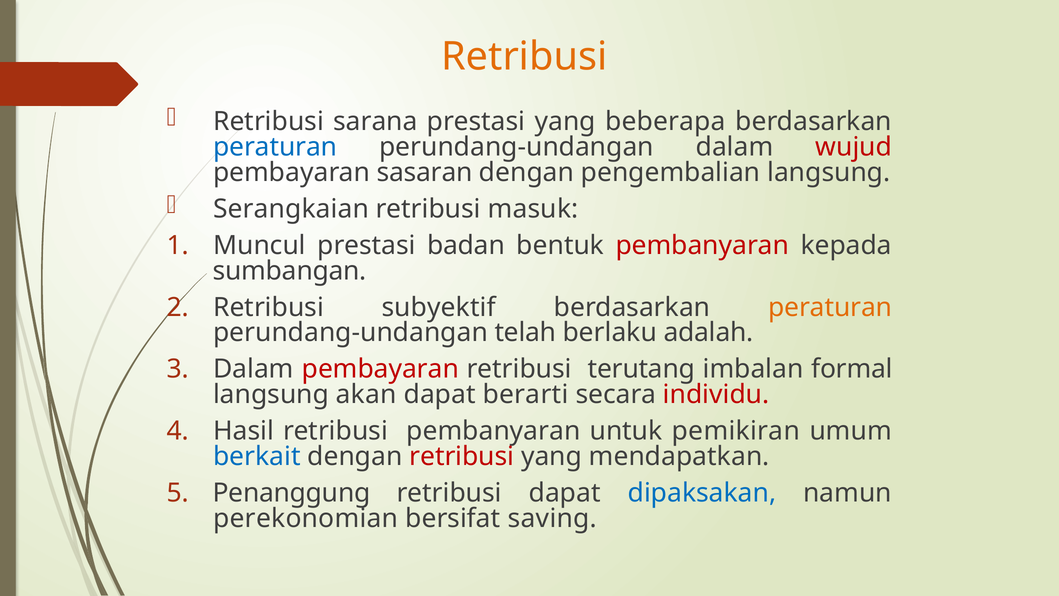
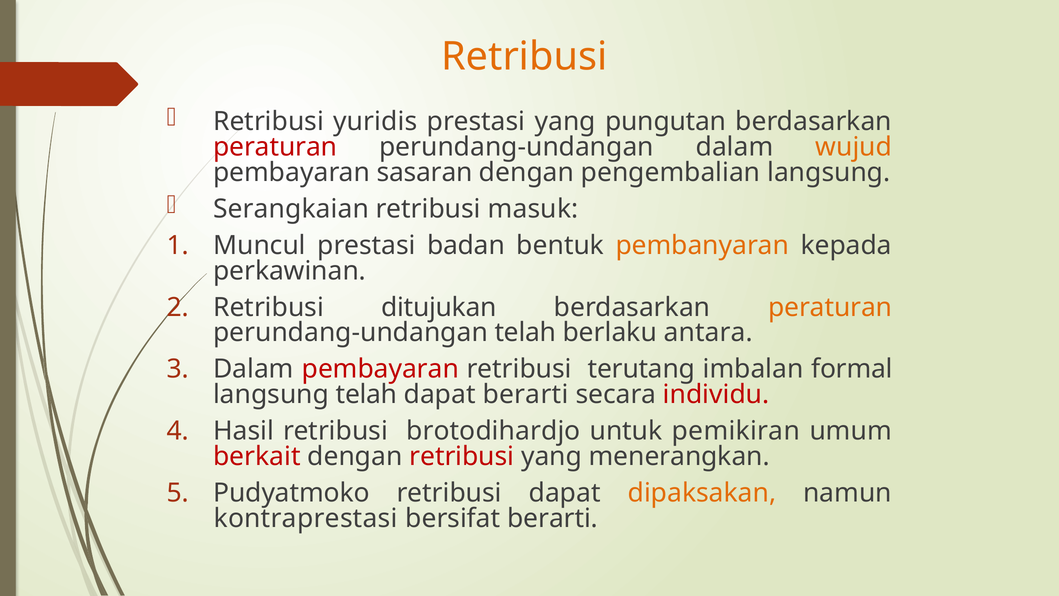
sarana: sarana -> yuridis
beberapa: beberapa -> pungutan
peraturan at (275, 147) colour: blue -> red
wujud colour: red -> orange
pembanyaran at (702, 245) colour: red -> orange
sumbangan: sumbangan -> perkawinan
subyektif: subyektif -> ditujukan
adalah: adalah -> antara
langsung akan: akan -> telah
retribusi pembanyaran: pembanyaran -> brotodihardjo
berkait colour: blue -> red
mendapatkan: mendapatkan -> menerangkan
Penanggung: Penanggung -> Pudyatmoko
dipaksakan colour: blue -> orange
perekonomian: perekonomian -> kontraprestasi
bersifat saving: saving -> berarti
